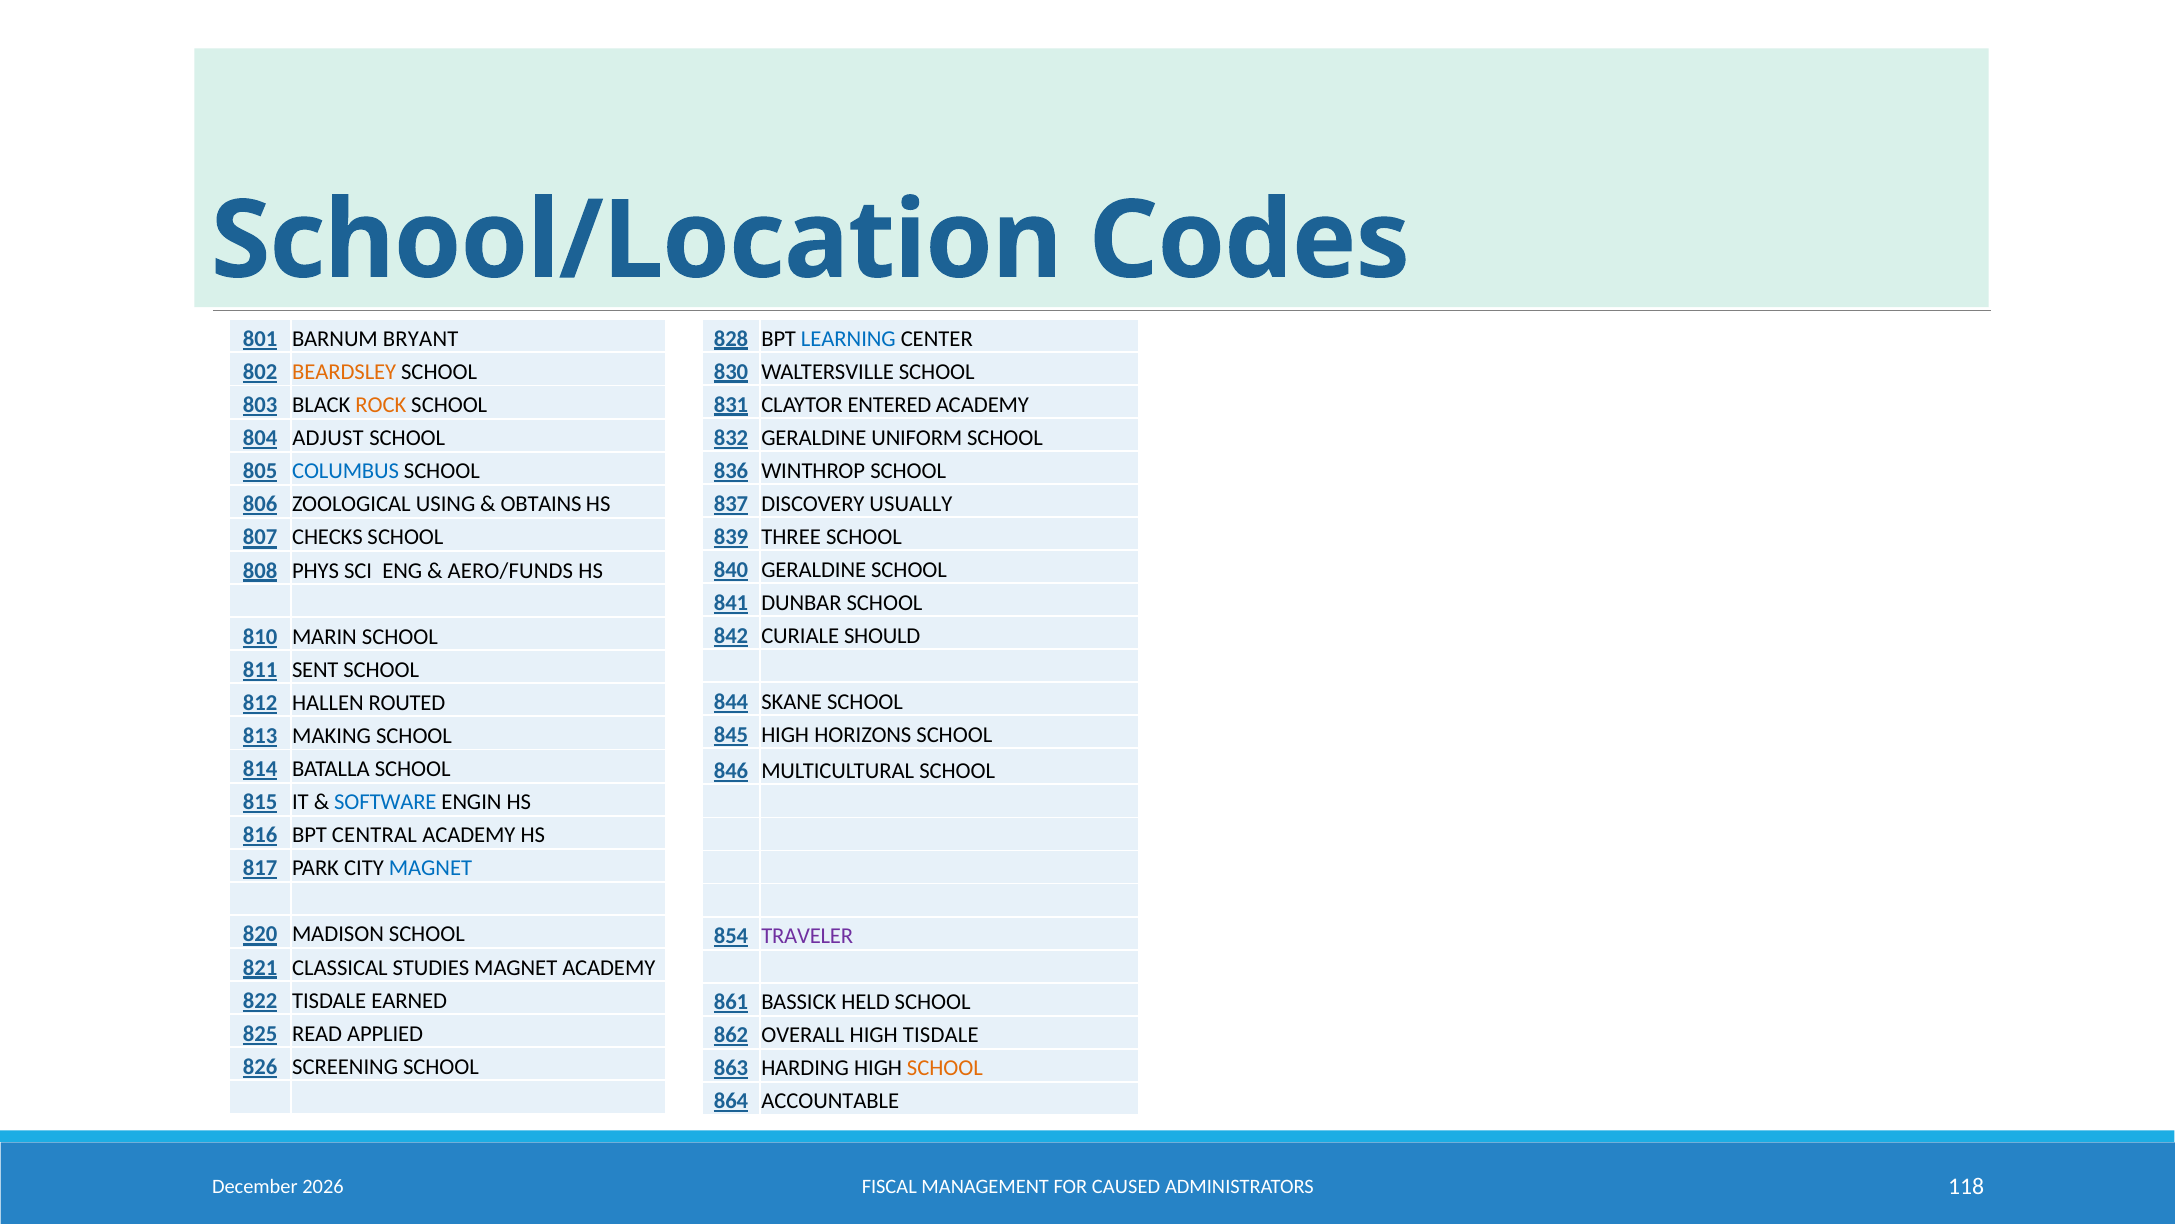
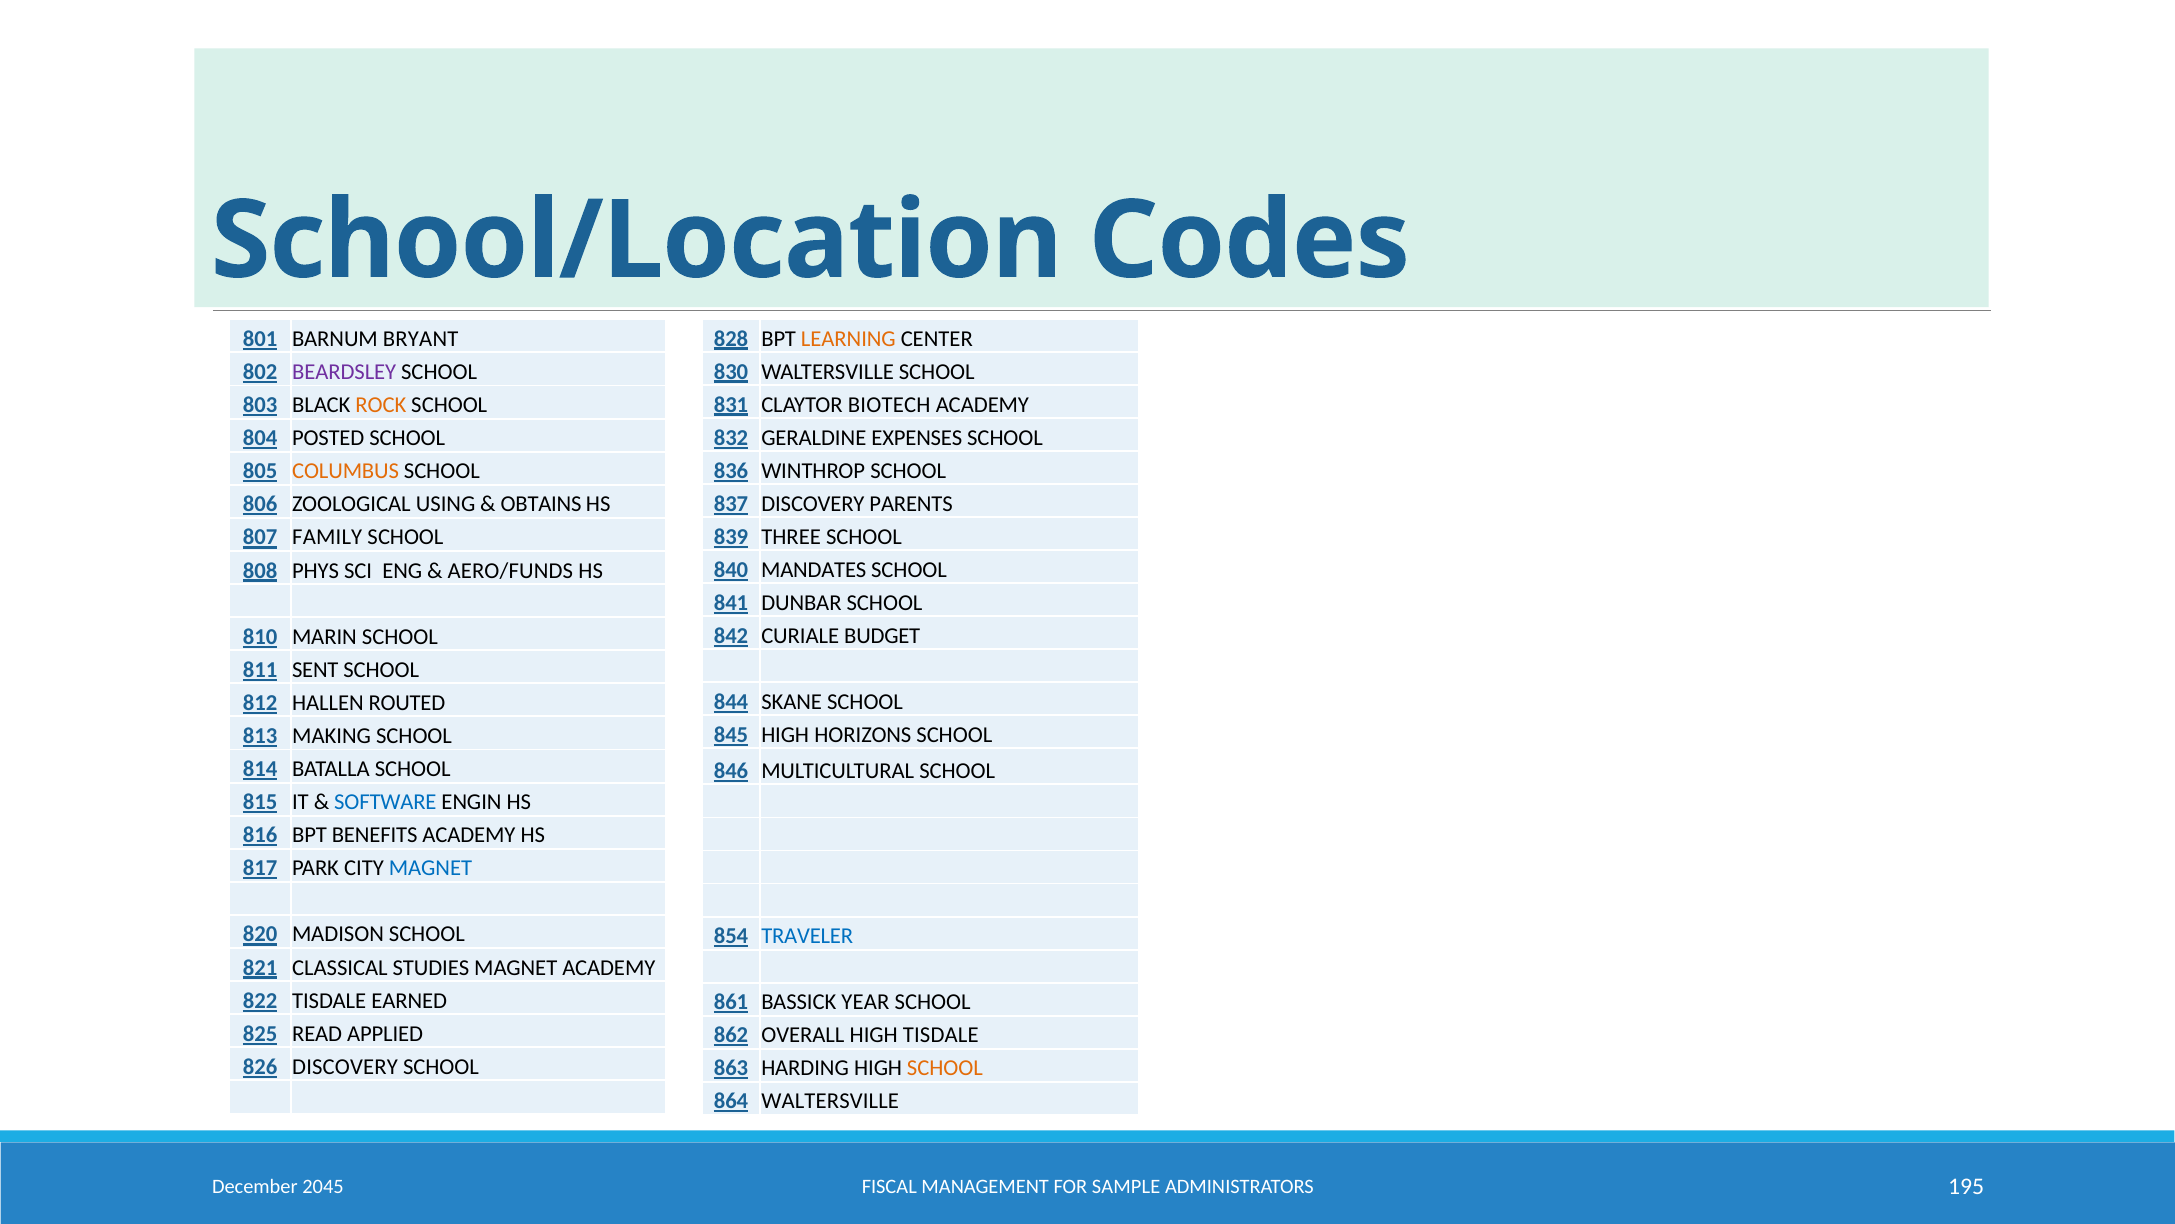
LEARNING colour: blue -> orange
BEARDSLEY colour: orange -> purple
ENTERED: ENTERED -> BIOTECH
UNIFORM: UNIFORM -> EXPENSES
ADJUST: ADJUST -> POSTED
COLUMBUS colour: blue -> orange
USUALLY: USUALLY -> PARENTS
CHECKS: CHECKS -> FAMILY
840 GERALDINE: GERALDINE -> MANDATES
SHOULD: SHOULD -> BUDGET
CENTRAL: CENTRAL -> BENEFITS
TRAVELER colour: purple -> blue
HELD: HELD -> YEAR
826 SCREENING: SCREENING -> DISCOVERY
864 ACCOUNTABLE: ACCOUNTABLE -> WALTERSVILLE
2026: 2026 -> 2045
CAUSED: CAUSED -> SAMPLE
118: 118 -> 195
